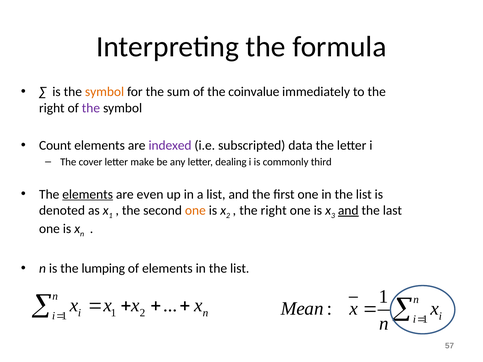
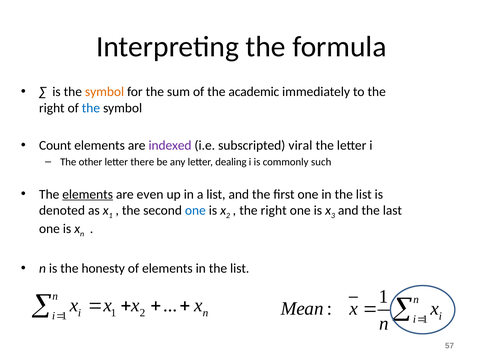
coinvalue: coinvalue -> academic
the at (91, 108) colour: purple -> blue
data: data -> viral
cover: cover -> other
make: make -> there
third: third -> such
one at (195, 211) colour: orange -> blue
and at (348, 211) underline: present -> none
lumping: lumping -> honesty
